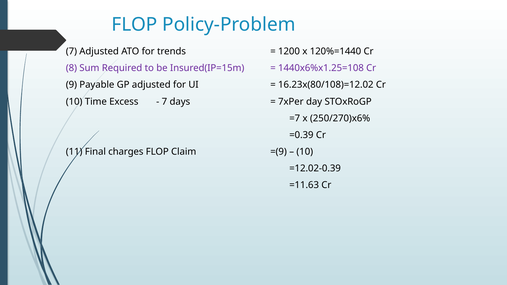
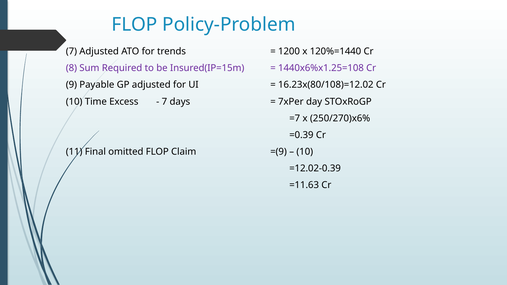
charges: charges -> omitted
